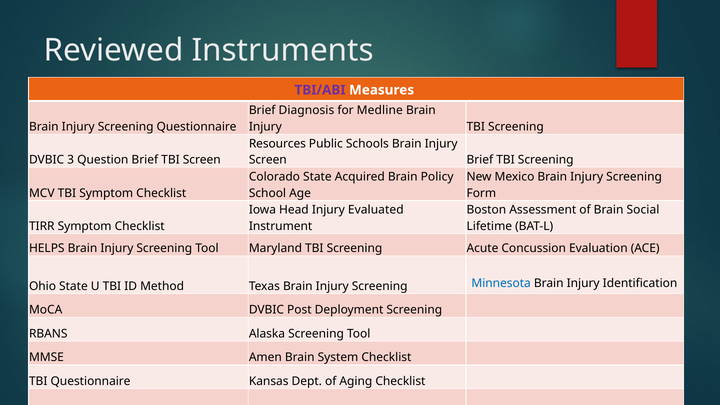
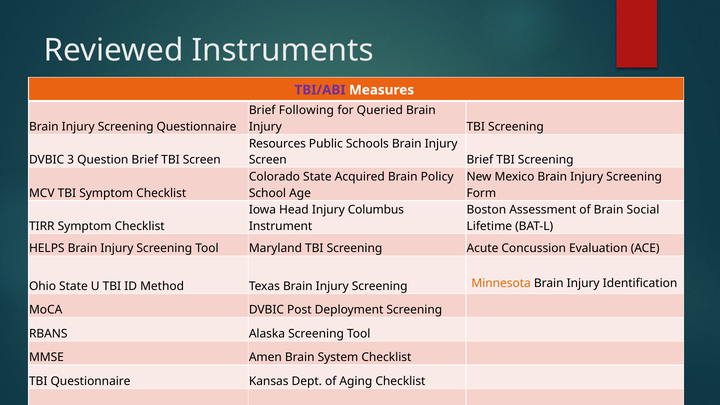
Diagnosis: Diagnosis -> Following
Medline: Medline -> Queried
Evaluated: Evaluated -> Columbus
Minnesota colour: blue -> orange
